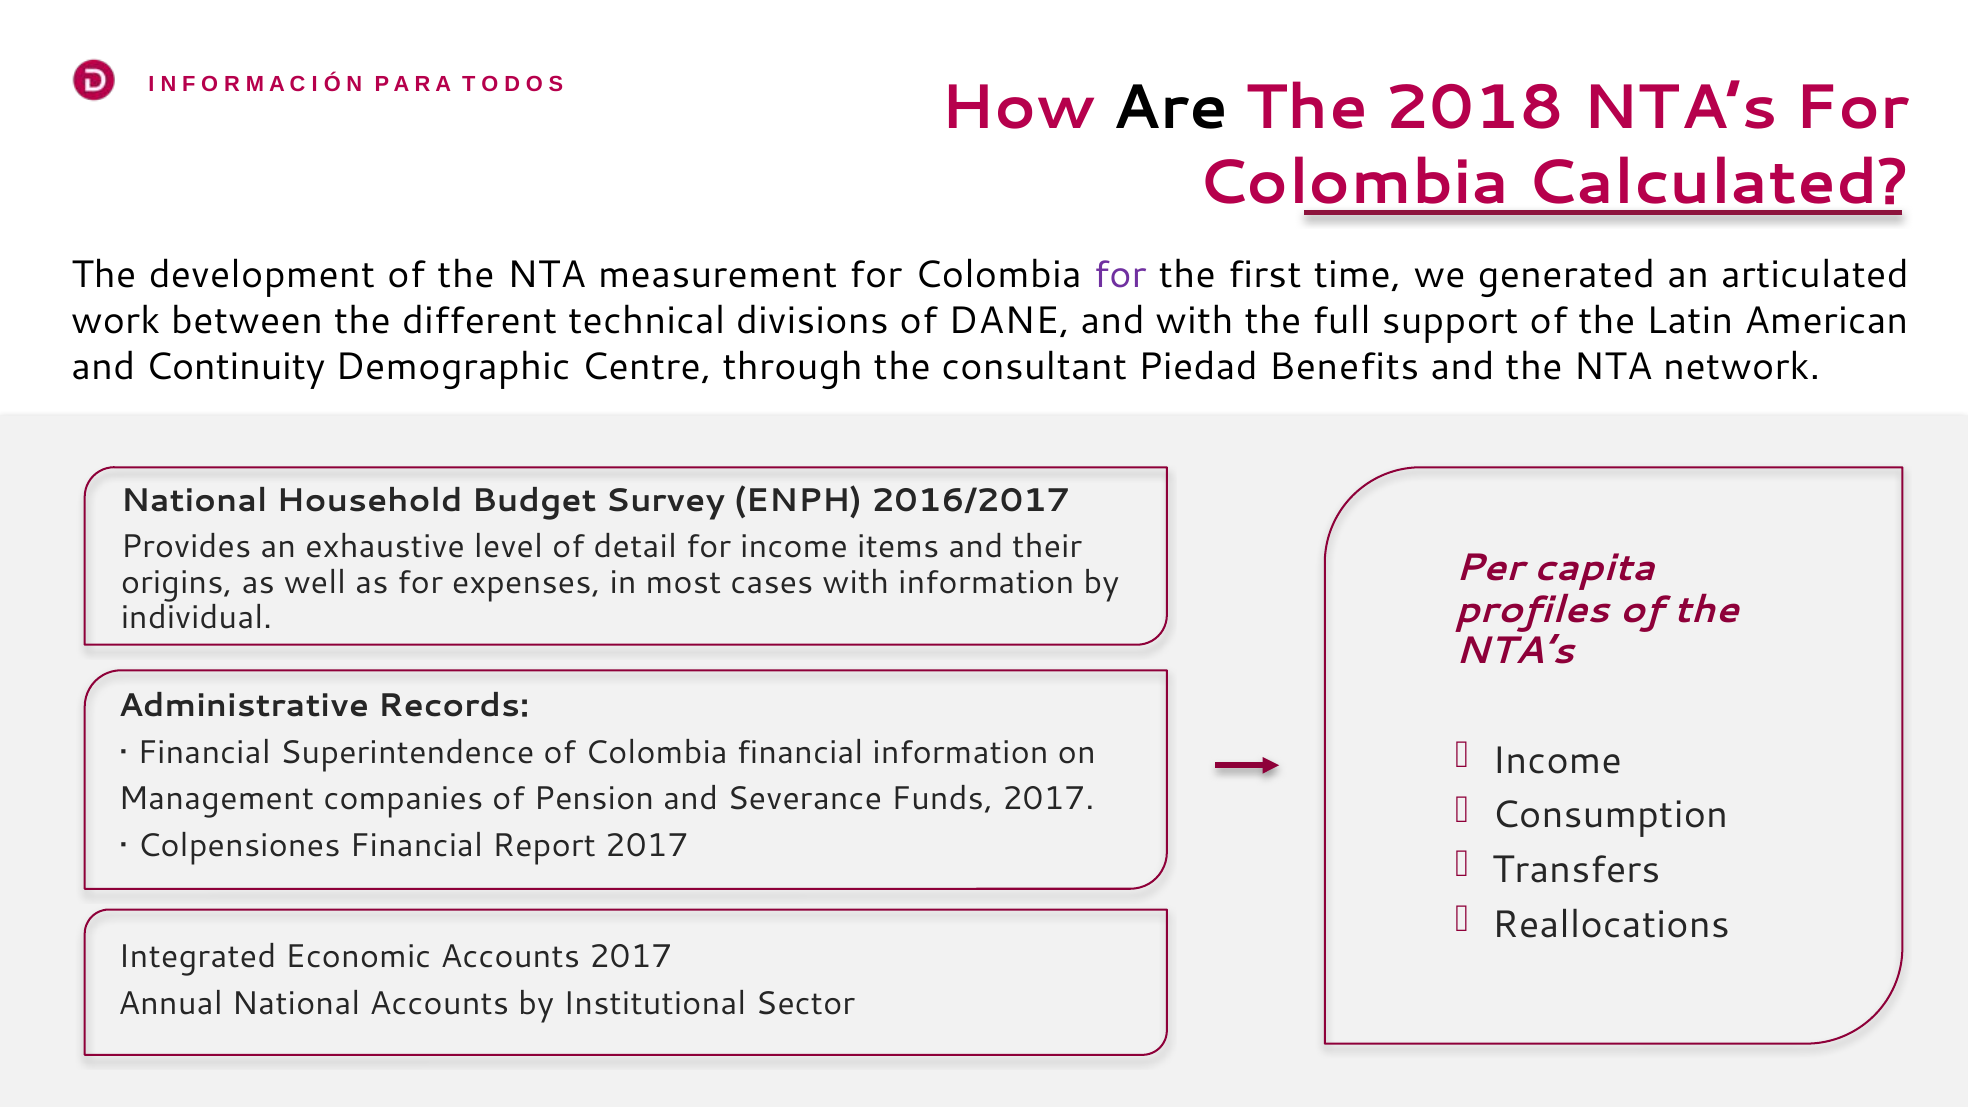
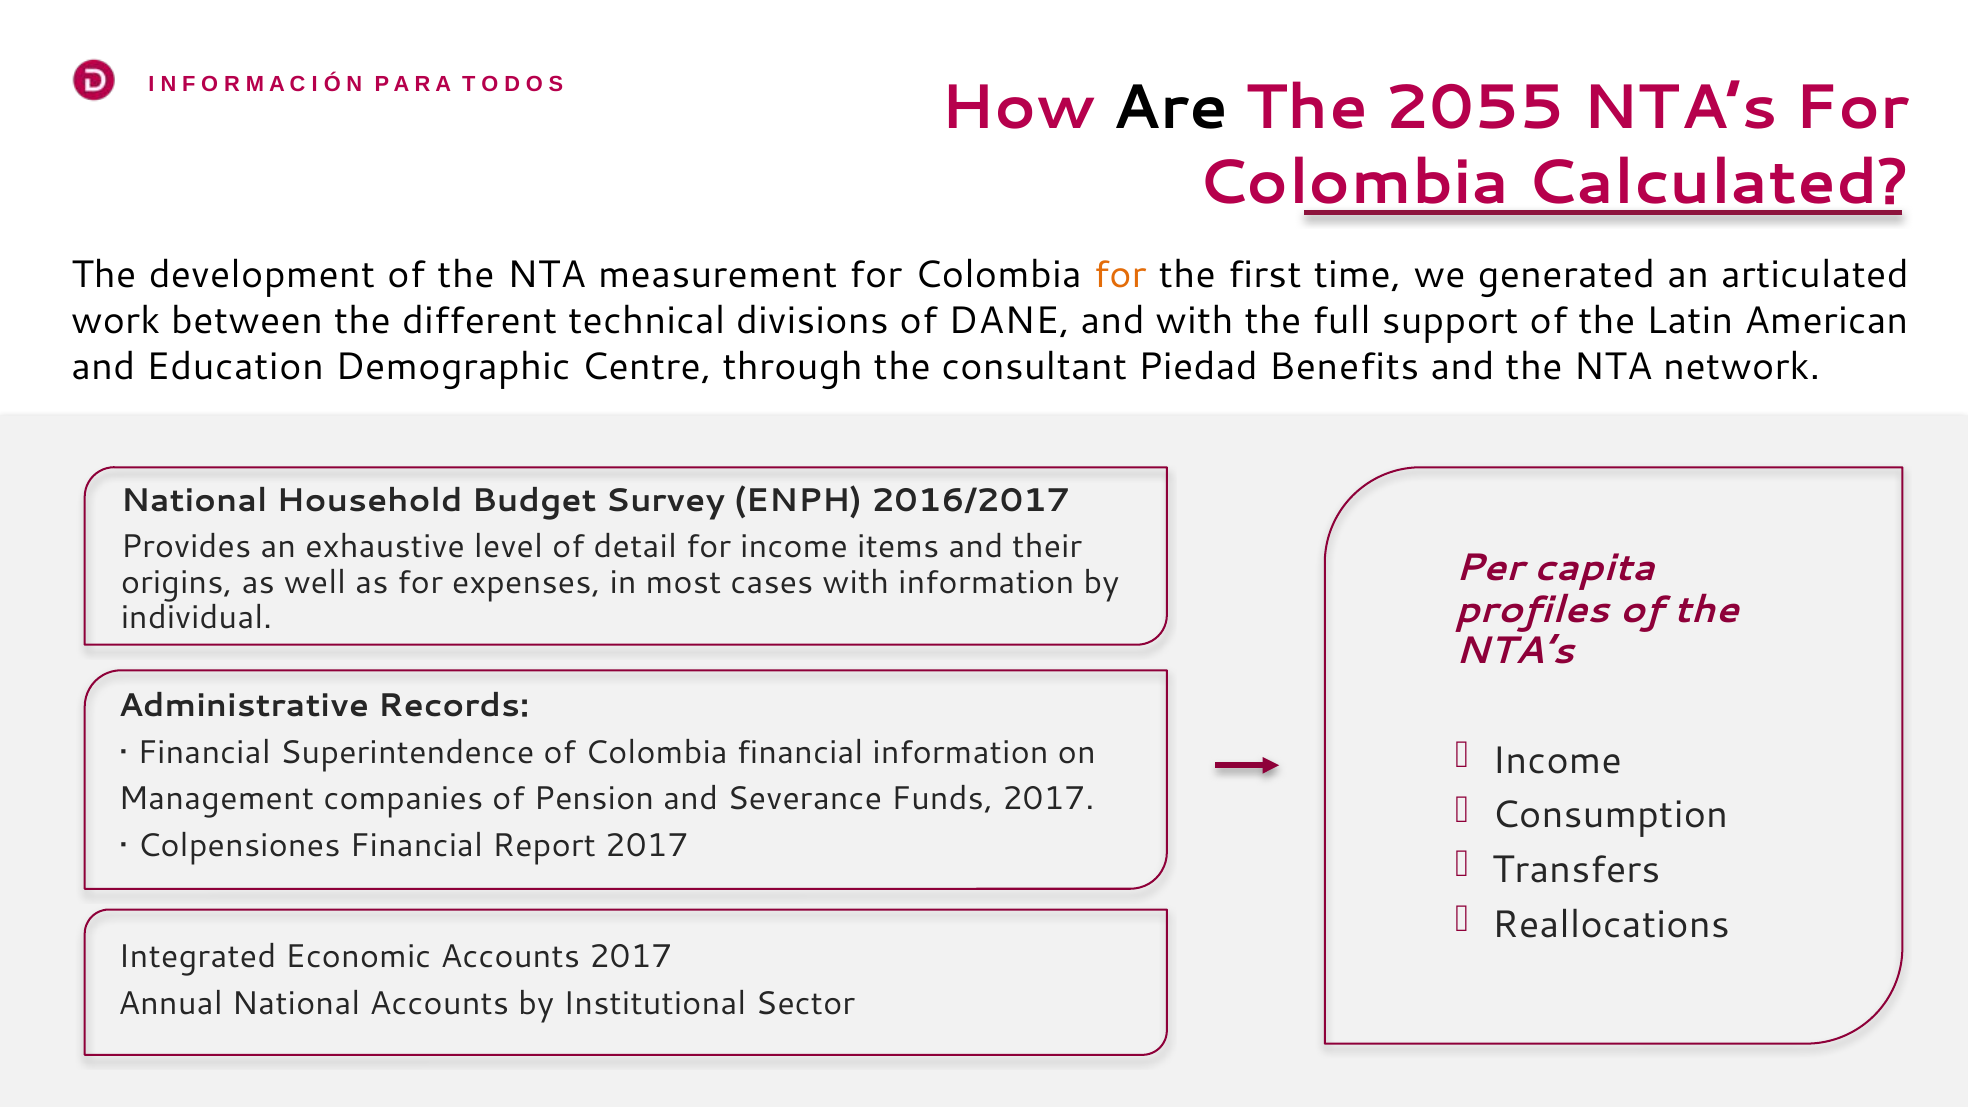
2018: 2018 -> 2055
for at (1120, 275) colour: purple -> orange
Continuity: Continuity -> Education
